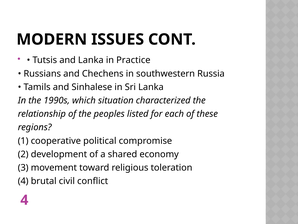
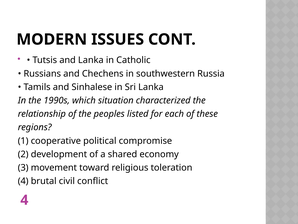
Practice: Practice -> Catholic
